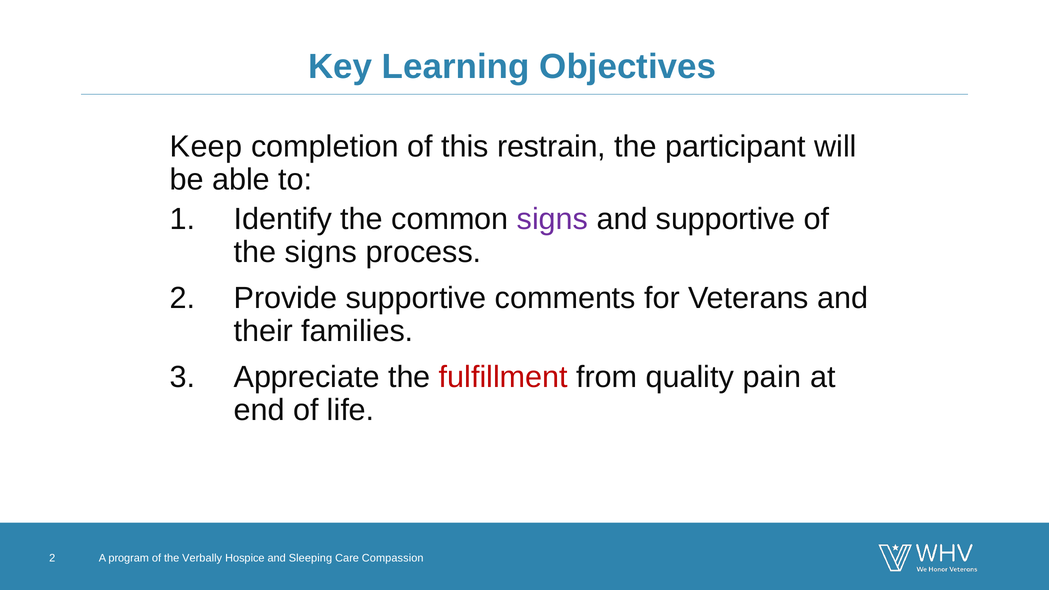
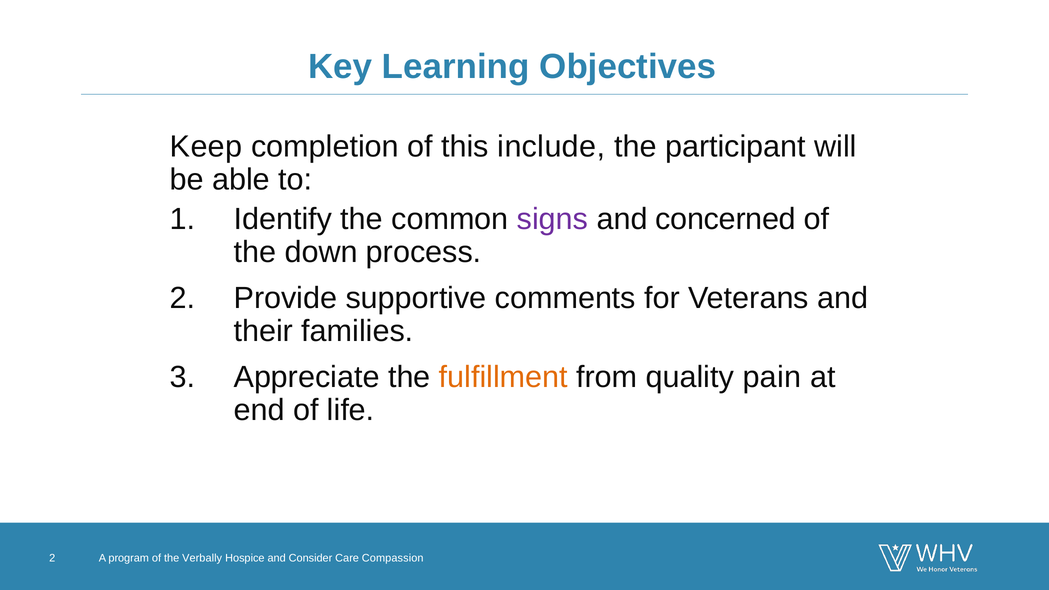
restrain: restrain -> include
and supportive: supportive -> concerned
the signs: signs -> down
fulfillment colour: red -> orange
Sleeping: Sleeping -> Consider
